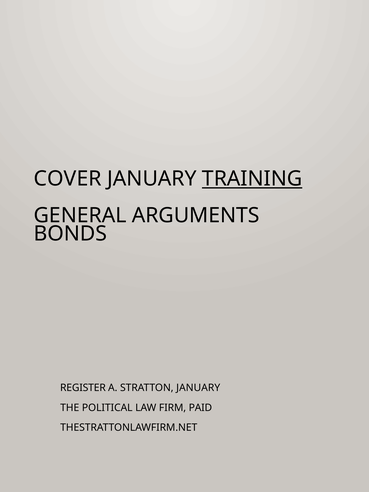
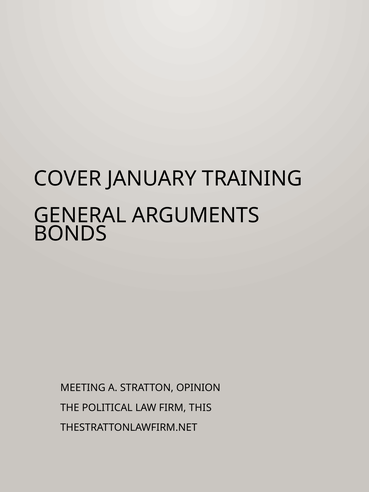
TRAINING underline: present -> none
REGISTER: REGISTER -> MEETING
STRATTON JANUARY: JANUARY -> OPINION
PAID: PAID -> THIS
